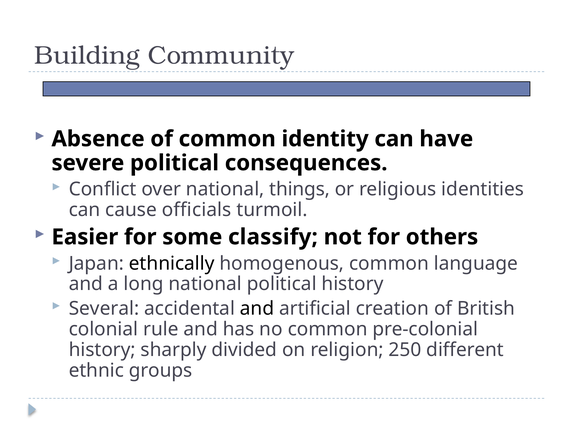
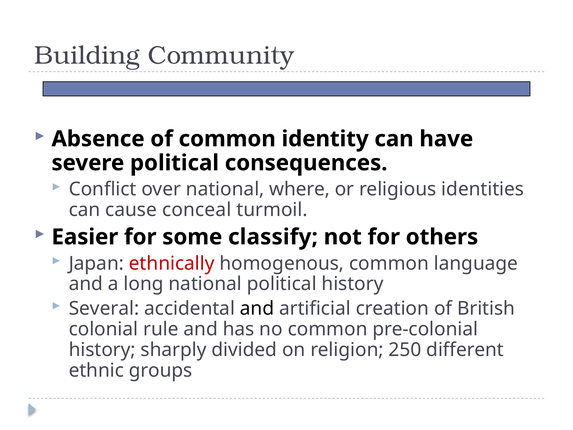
things: things -> where
officials: officials -> conceal
ethnically colour: black -> red
